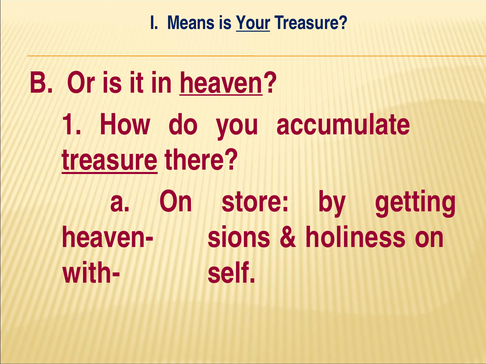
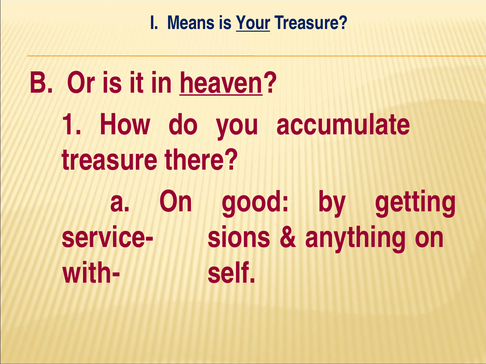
treasure at (110, 160) underline: present -> none
store: store -> good
heaven-: heaven- -> service-
holiness: holiness -> anything
